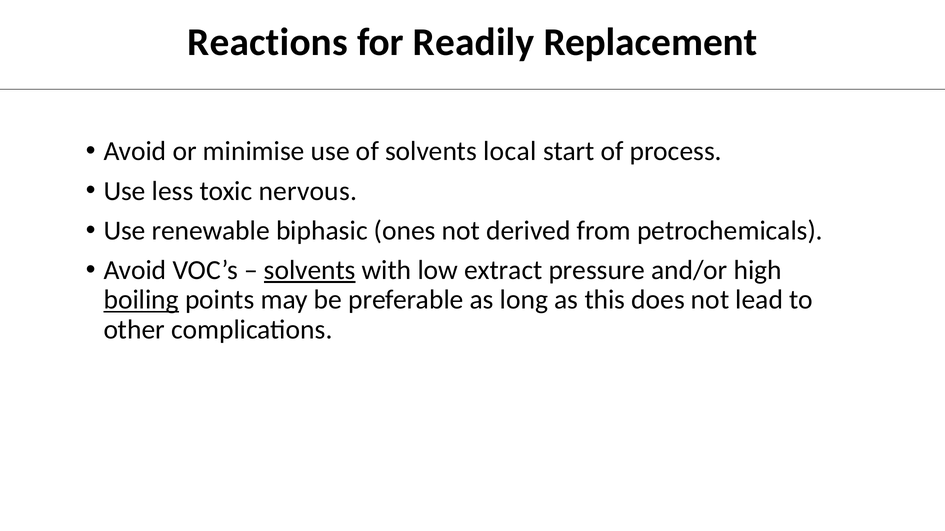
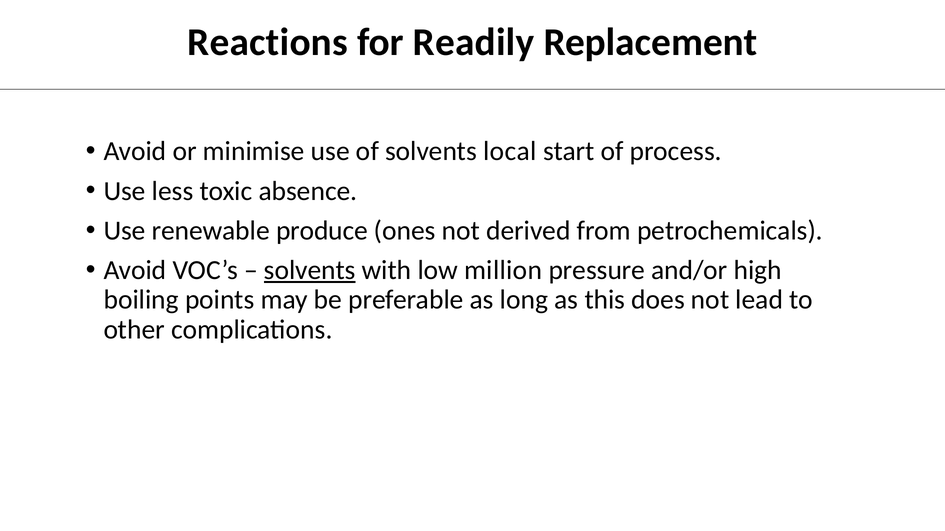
nervous: nervous -> absence
biphasic: biphasic -> produce
extract: extract -> million
boiling underline: present -> none
